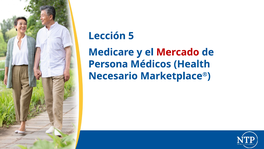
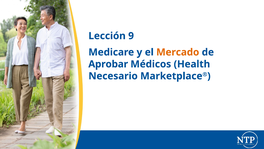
5: 5 -> 9
Mercado colour: red -> orange
Persona: Persona -> Aprobar
